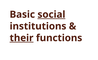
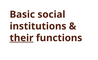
social underline: present -> none
